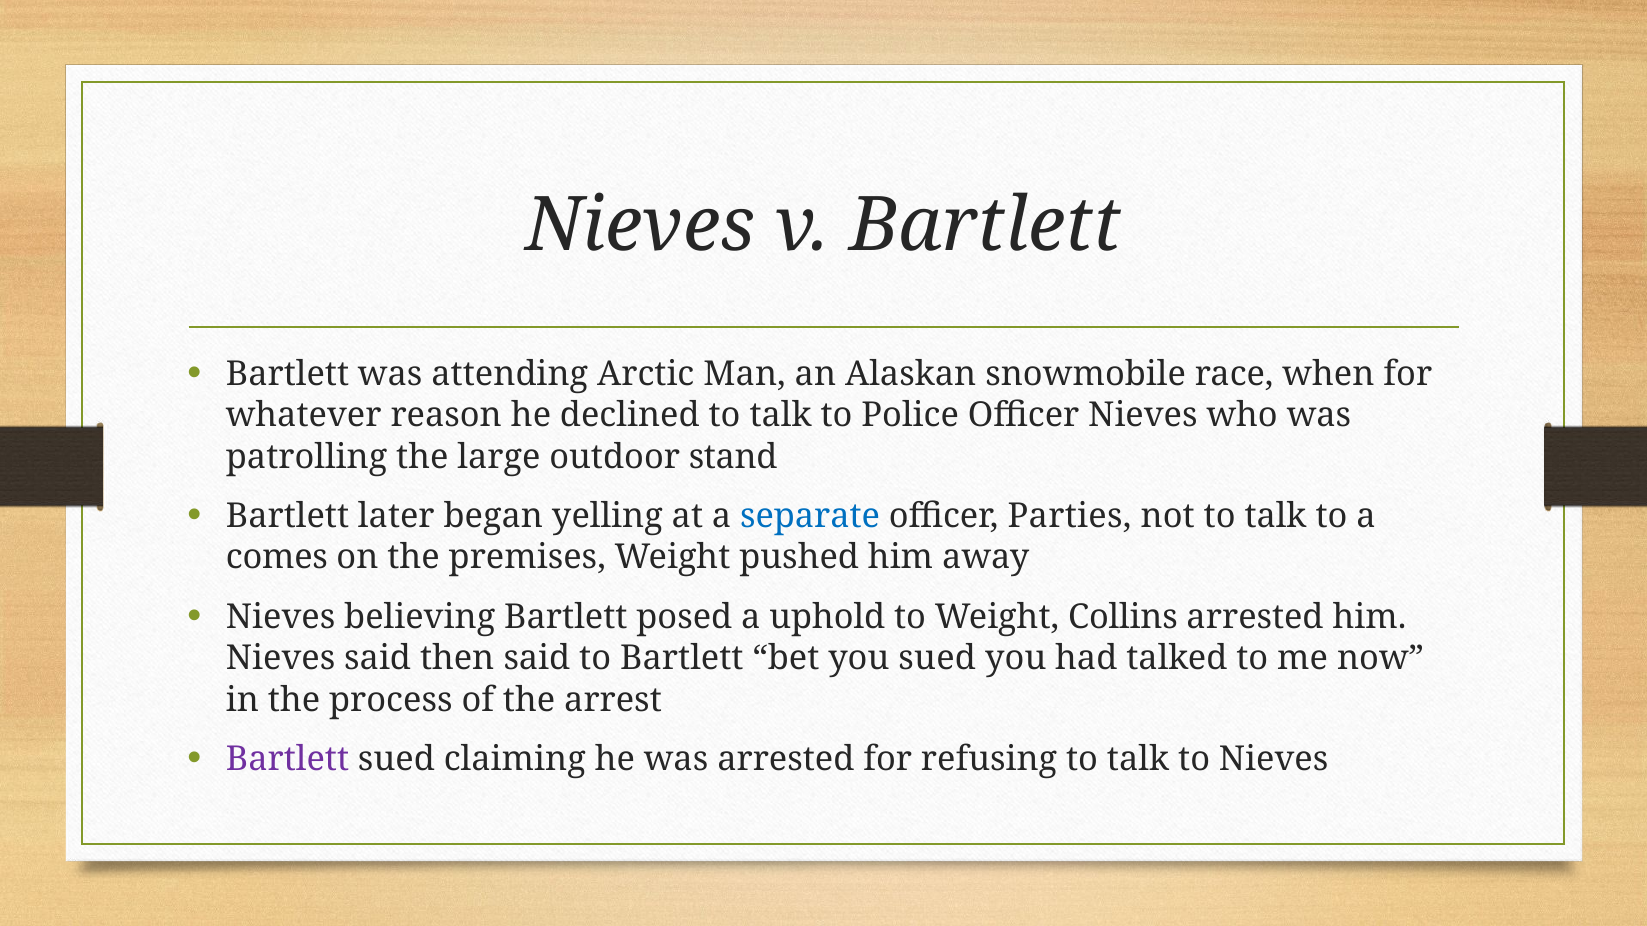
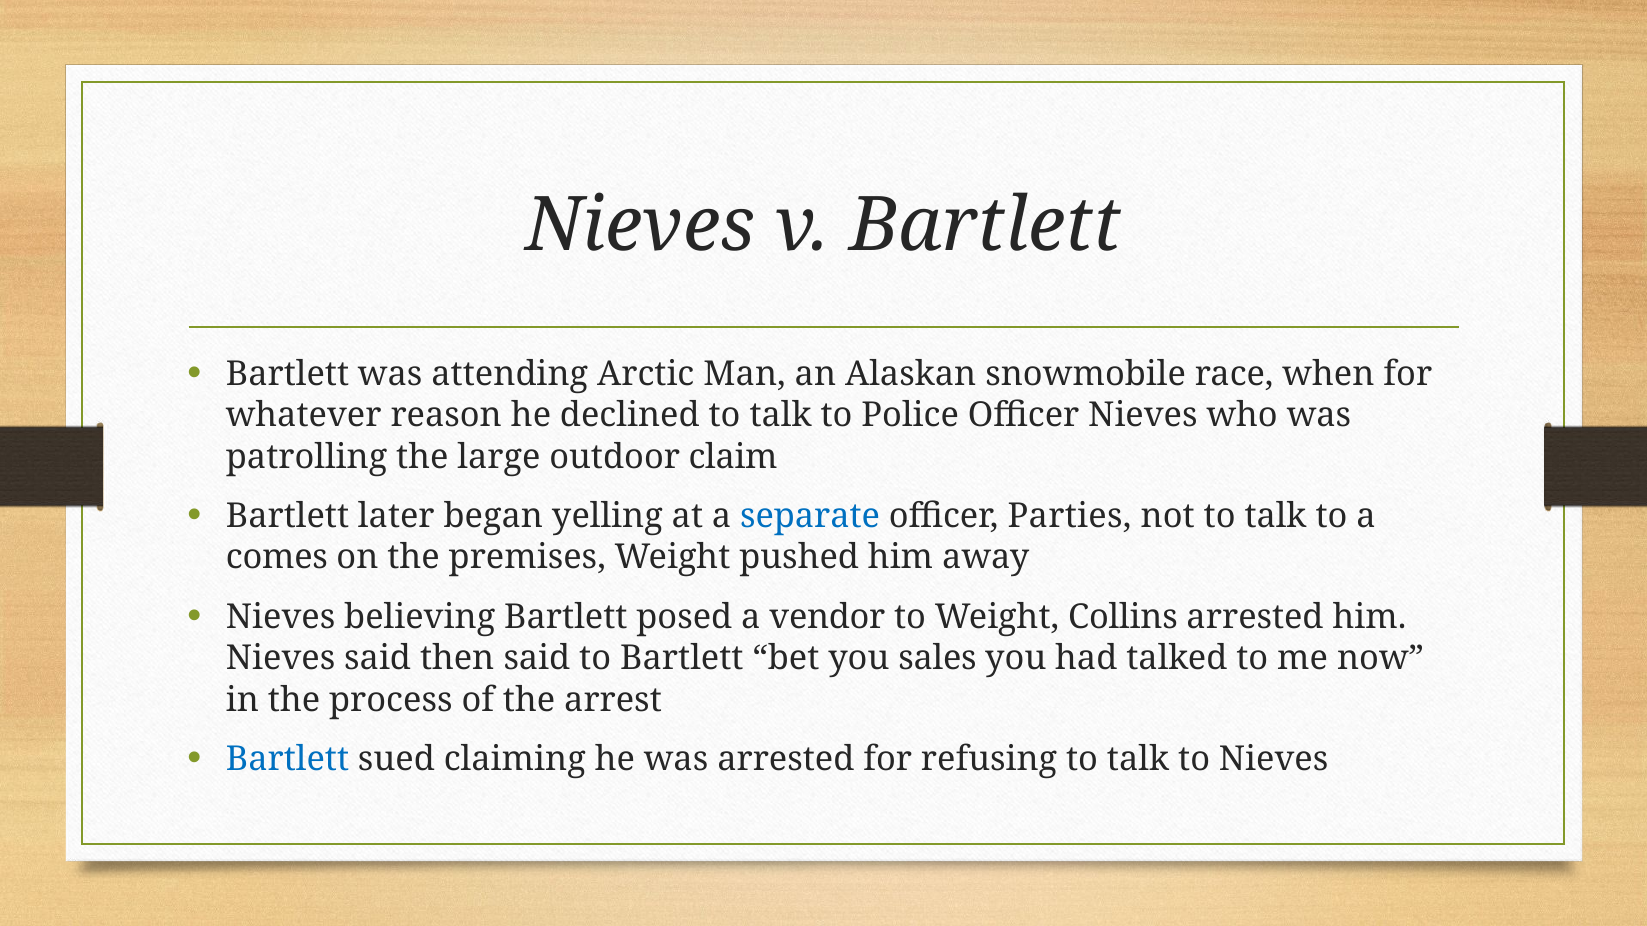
stand: stand -> claim
uphold: uphold -> vendor
you sued: sued -> sales
Bartlett at (288, 760) colour: purple -> blue
